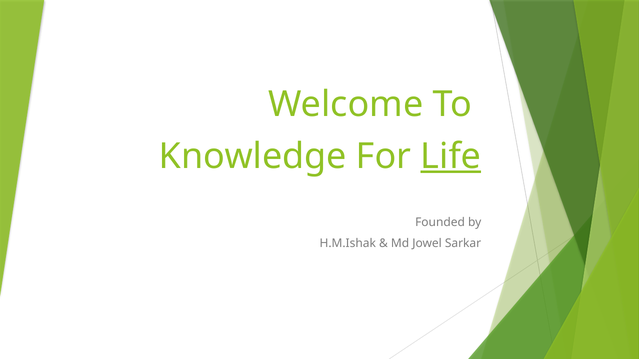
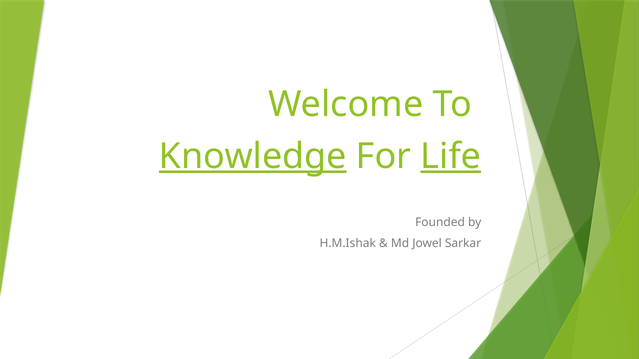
Knowledge underline: none -> present
